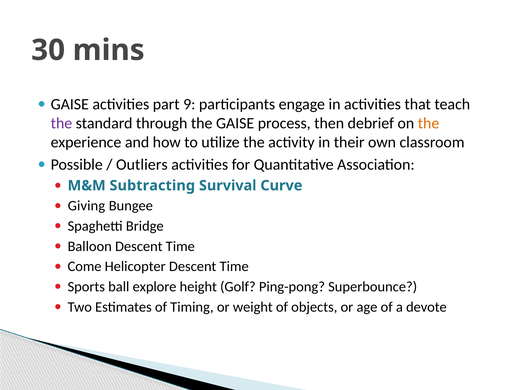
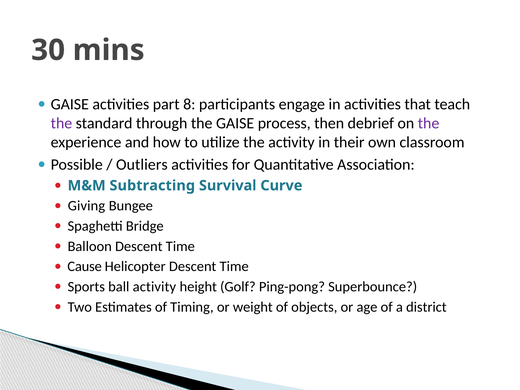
9: 9 -> 8
the at (429, 123) colour: orange -> purple
Come: Come -> Cause
ball explore: explore -> activity
devote: devote -> district
